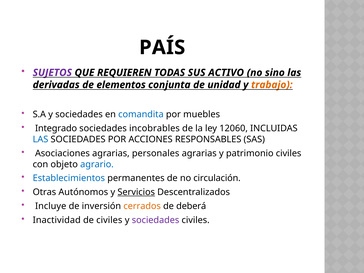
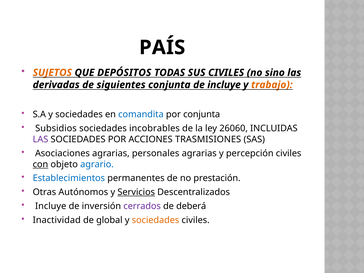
SUJETOS colour: purple -> orange
REQUIEREN: REQUIEREN -> DEPÓSITOS
SUS ACTIVO: ACTIVO -> CIVILES
elementos: elementos -> siguientes
de unidad: unidad -> incluye
por muebles: muebles -> conjunta
Integrado: Integrado -> Subsidios
12060: 12060 -> 26060
LAS at (40, 139) colour: blue -> purple
RESPONSABLES: RESPONSABLES -> TRASMISIONES
patrimonio: patrimonio -> percepción
con underline: none -> present
circulación: circulación -> prestación
cerrados colour: orange -> purple
de civiles: civiles -> global
sociedades at (156, 220) colour: purple -> orange
